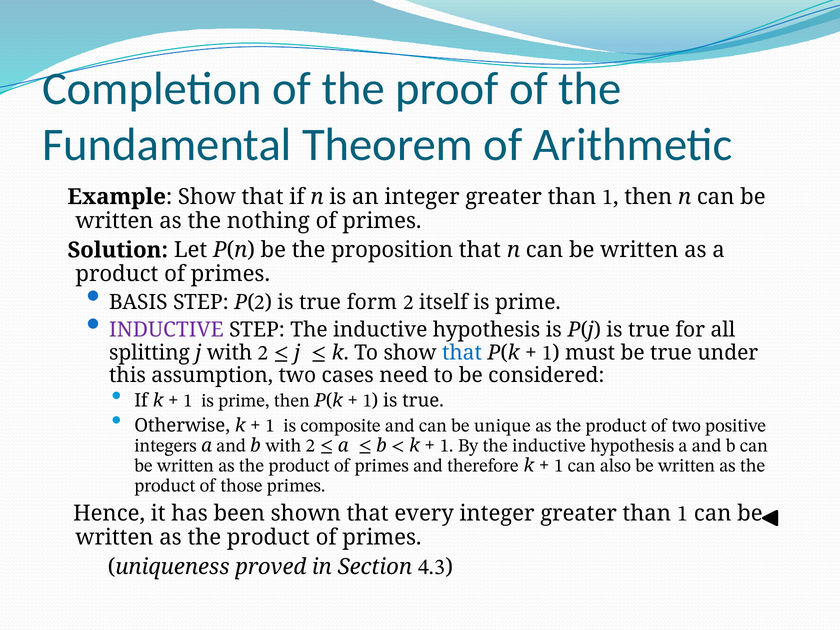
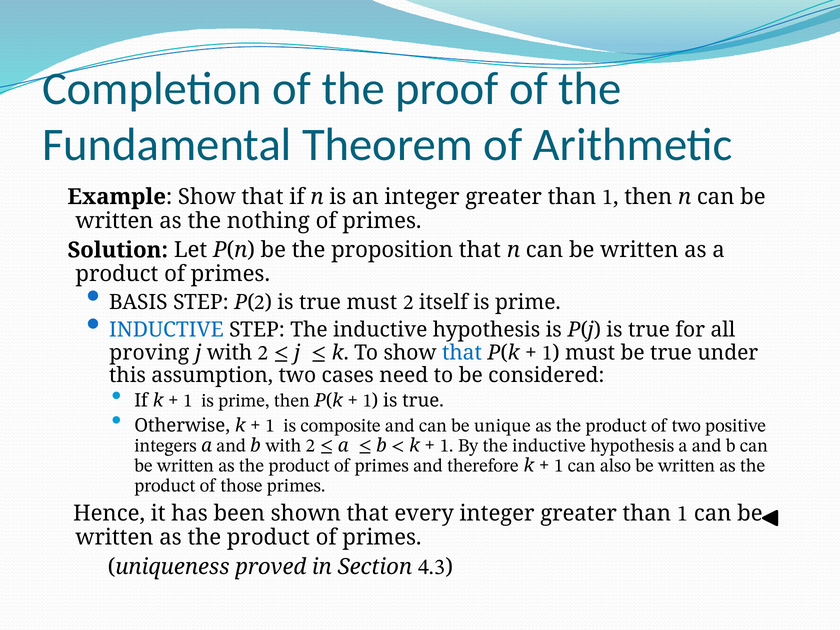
true form: form -> must
INDUCTIVE at (166, 330) colour: purple -> blue
splitting: splitting -> proving
